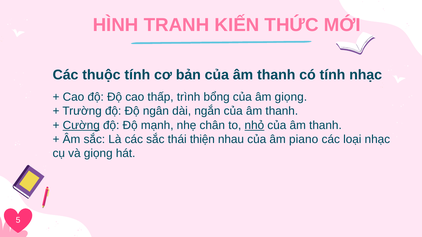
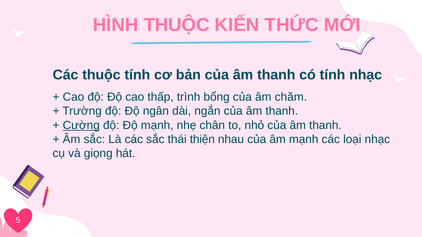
HÌNH TRANH: TRANH -> THUỘC
âm giọng: giọng -> chăm
nhỏ underline: present -> none
âm piano: piano -> mạnh
